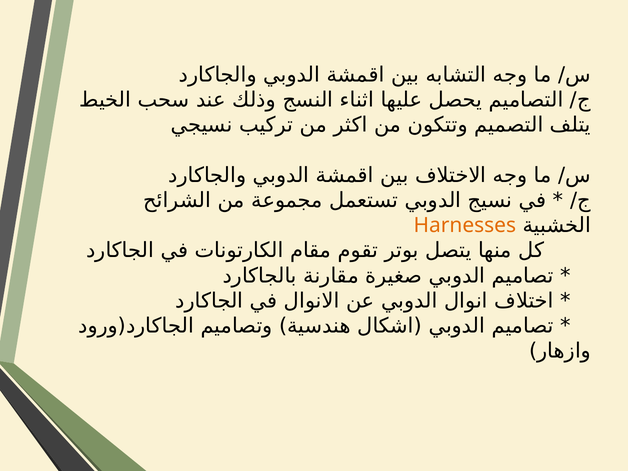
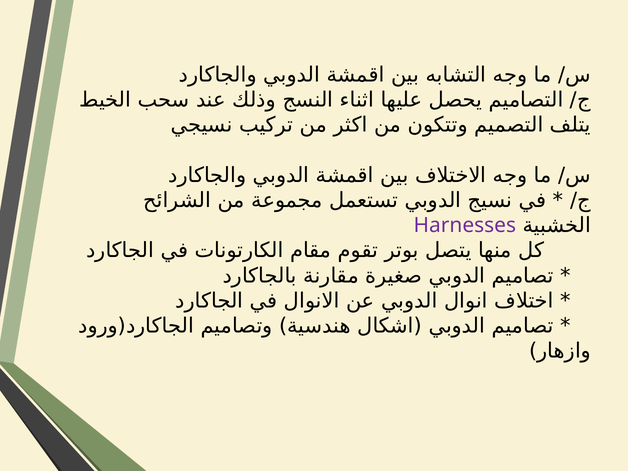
Harnesses colour: orange -> purple
